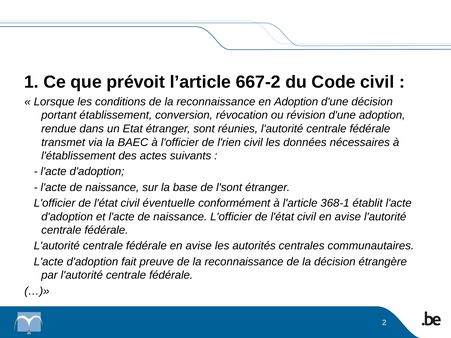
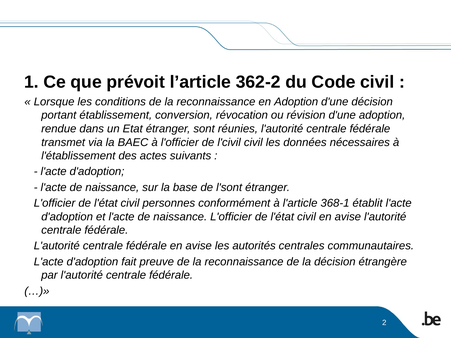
667-2: 667-2 -> 362-2
l'rien: l'rien -> l'civil
éventuelle: éventuelle -> personnes
